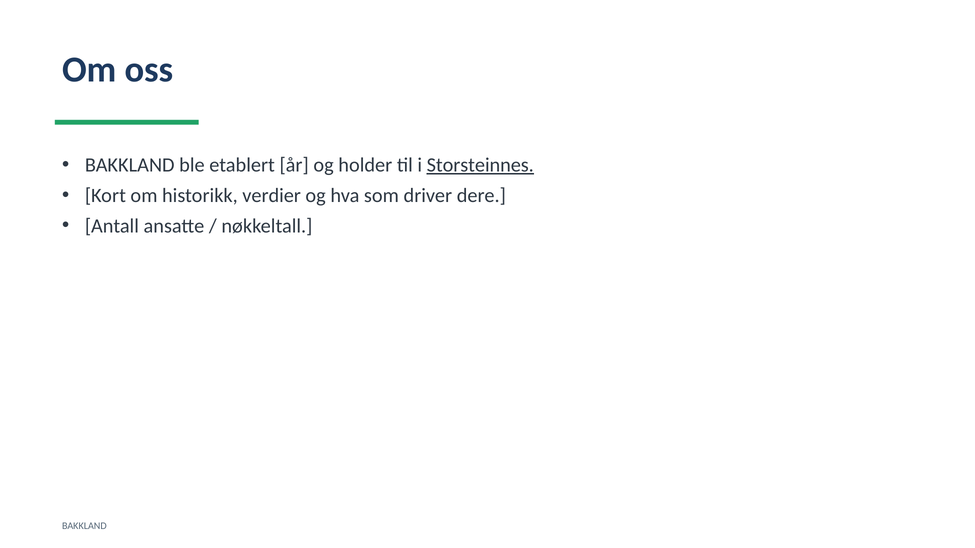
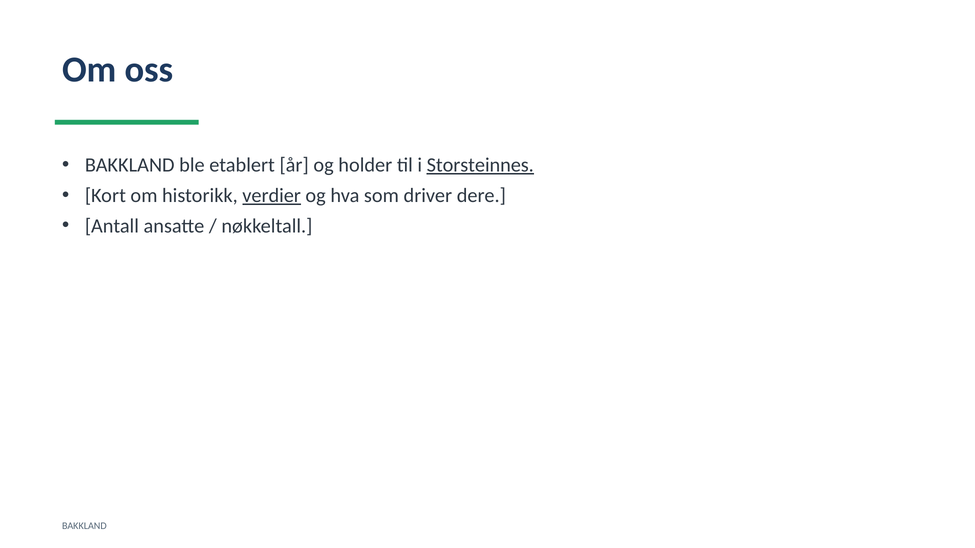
verdier underline: none -> present
